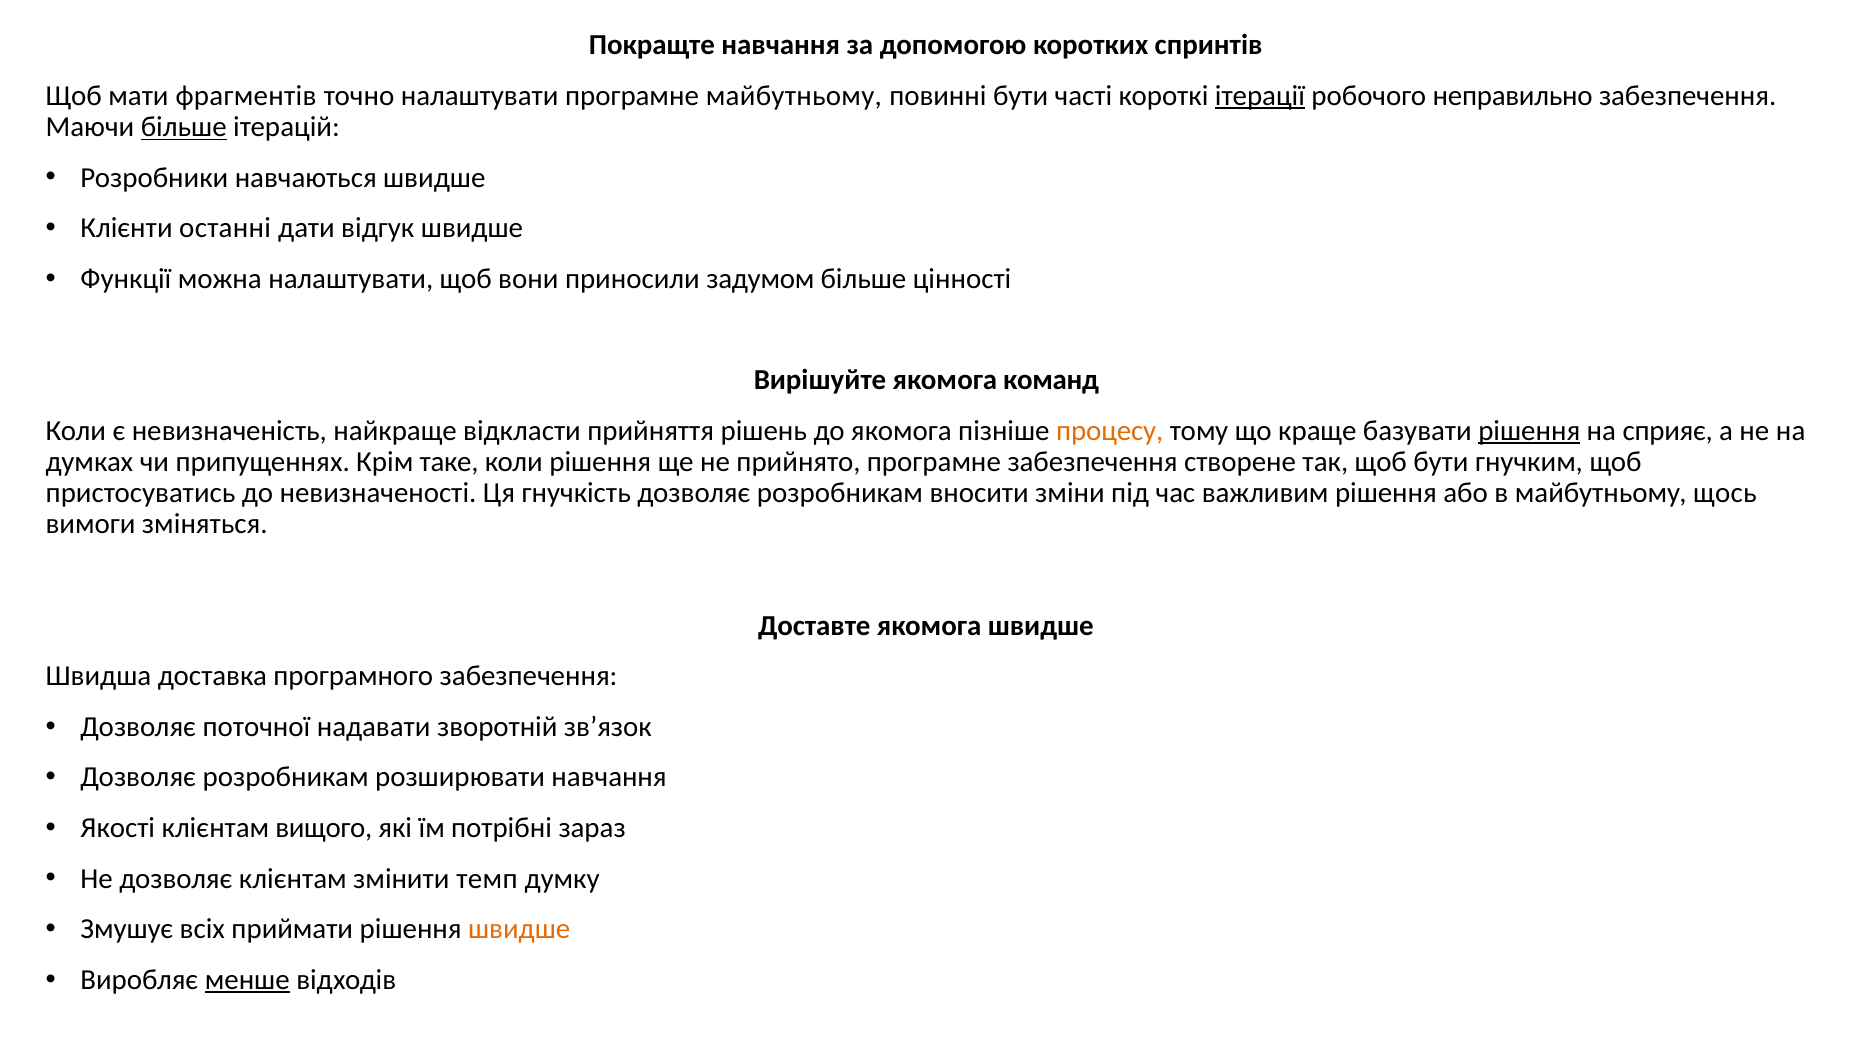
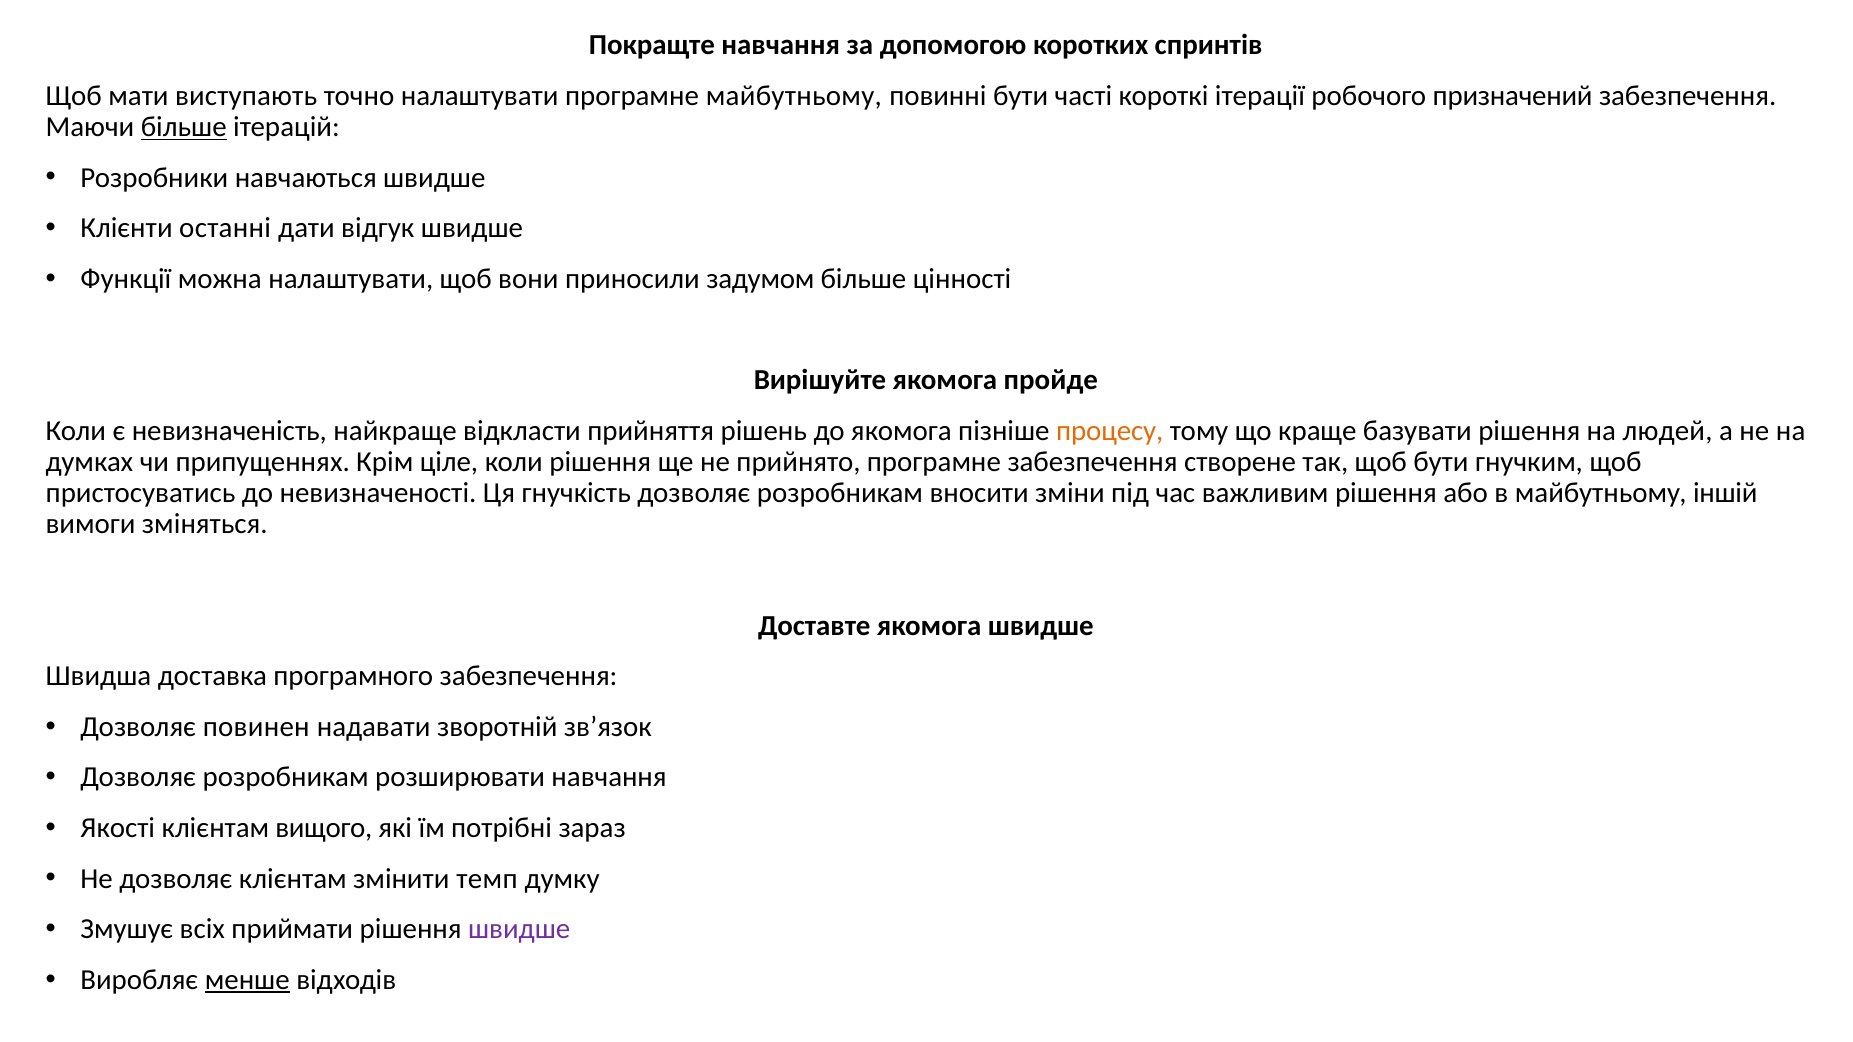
фрагментів: фрагментів -> виступають
ітерації underline: present -> none
неправильно: неправильно -> призначений
команд: команд -> пройде
рішення at (1529, 431) underline: present -> none
сприяє: сприяє -> людей
таке: таке -> ціле
щось: щось -> іншій
поточної: поточної -> повинен
швидше at (519, 929) colour: orange -> purple
